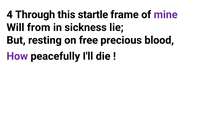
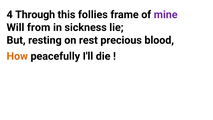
startle: startle -> follies
free: free -> rest
How colour: purple -> orange
